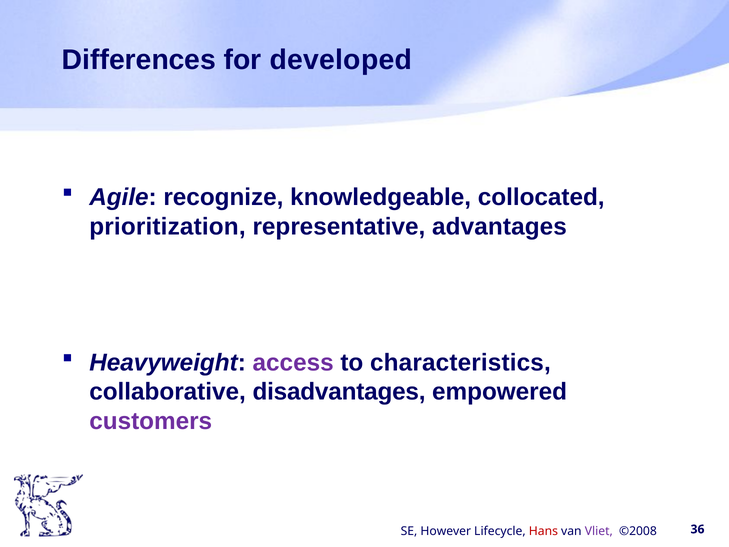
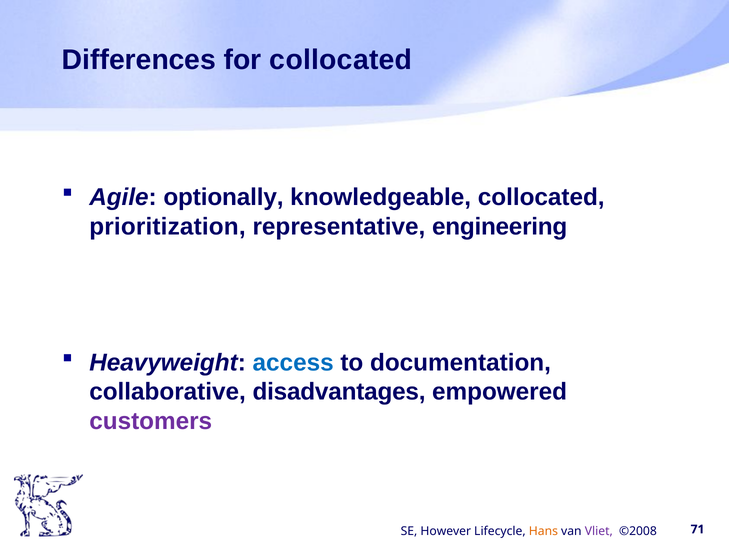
for developed: developed -> collocated
recognize: recognize -> optionally
advantages: advantages -> engineering
access colour: purple -> blue
characteristics: characteristics -> documentation
Hans colour: red -> orange
36: 36 -> 71
